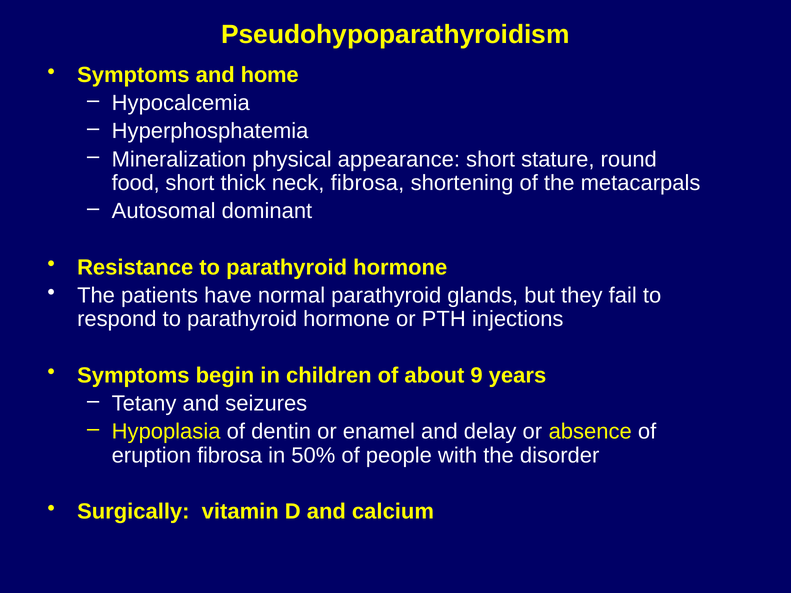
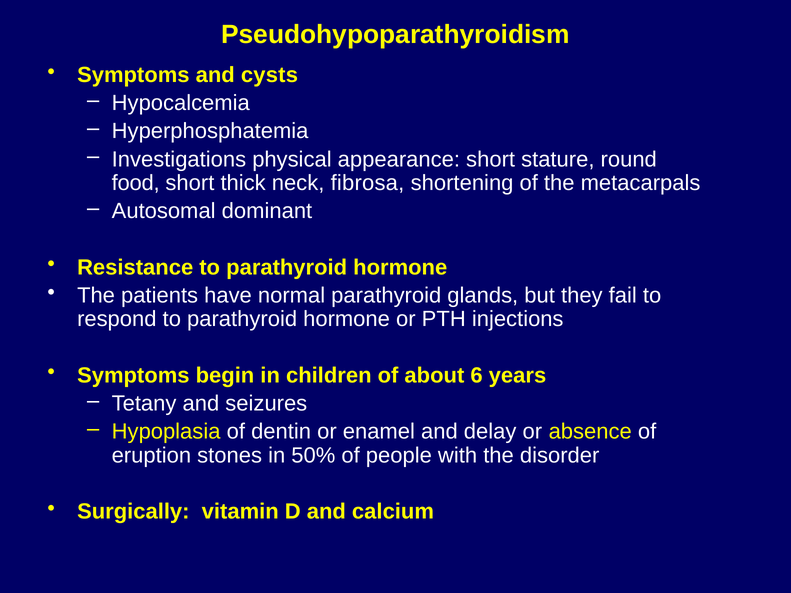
home: home -> cysts
Mineralization: Mineralization -> Investigations
9: 9 -> 6
eruption fibrosa: fibrosa -> stones
